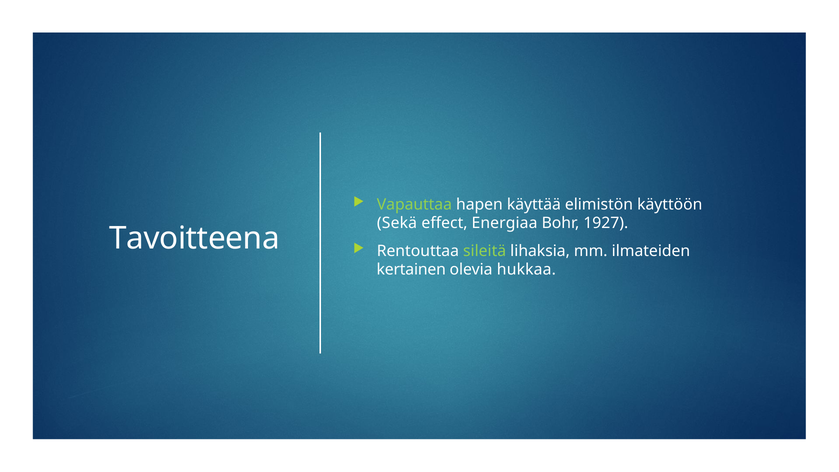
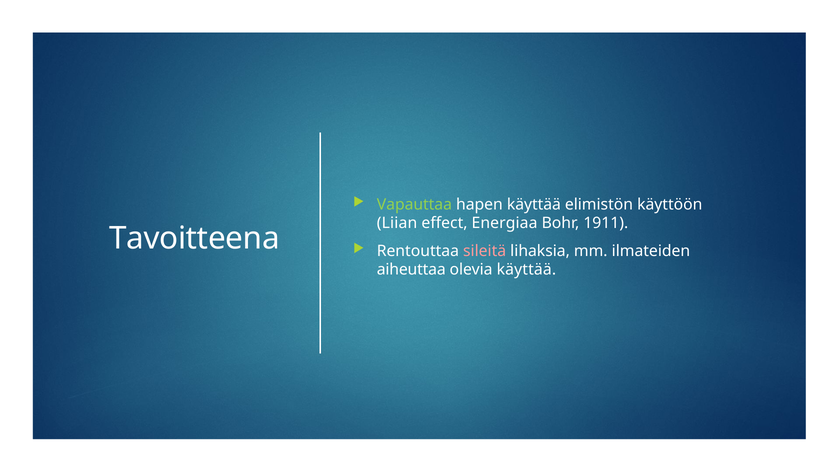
Sekä: Sekä -> Liian
1927: 1927 -> 1911
sileitä colour: light green -> pink
kertainen: kertainen -> aiheuttaa
olevia hukkaa: hukkaa -> käyttää
